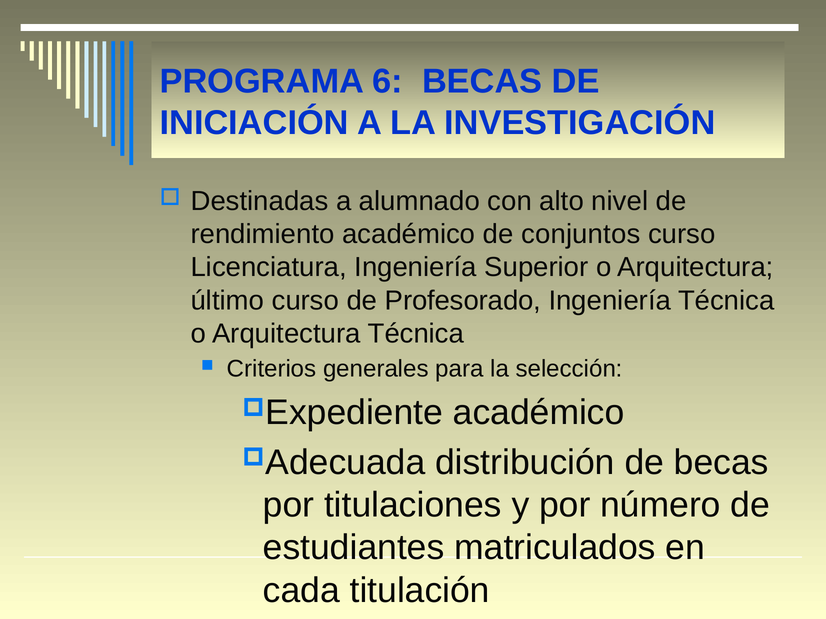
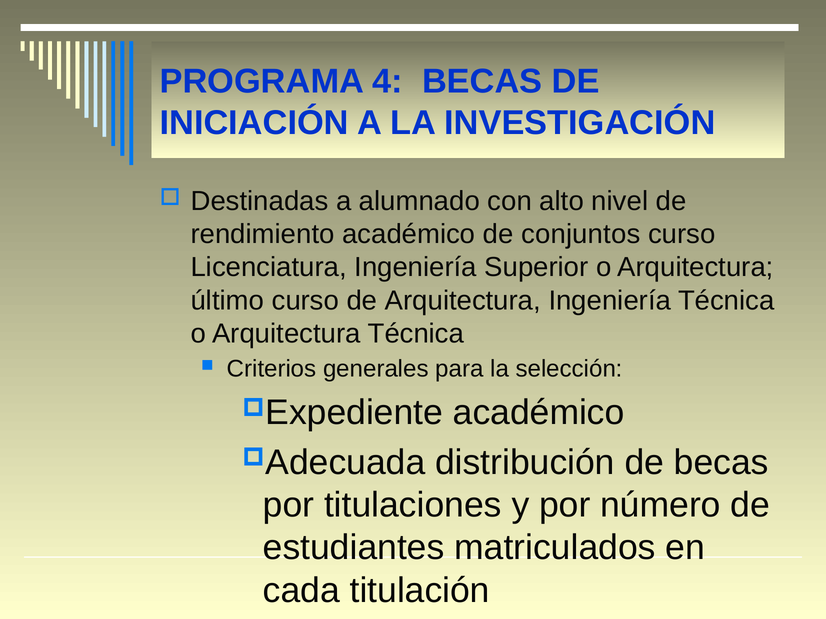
6: 6 -> 4
de Profesorado: Profesorado -> Arquitectura
